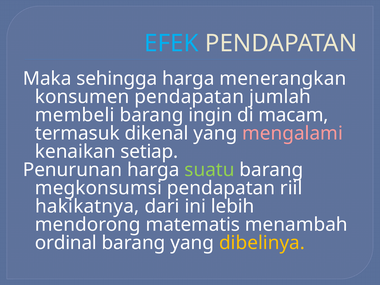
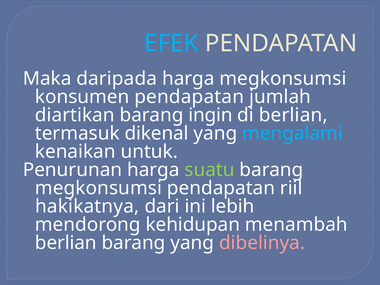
sehingga: sehingga -> daripada
harga menerangkan: menerangkan -> megkonsumsi
membeli: membeli -> diartikan
di macam: macam -> berlian
mengalami colour: pink -> light blue
setiap: setiap -> untuk
matematis: matematis -> kehidupan
ordinal at (66, 243): ordinal -> berlian
dibelinya colour: yellow -> pink
